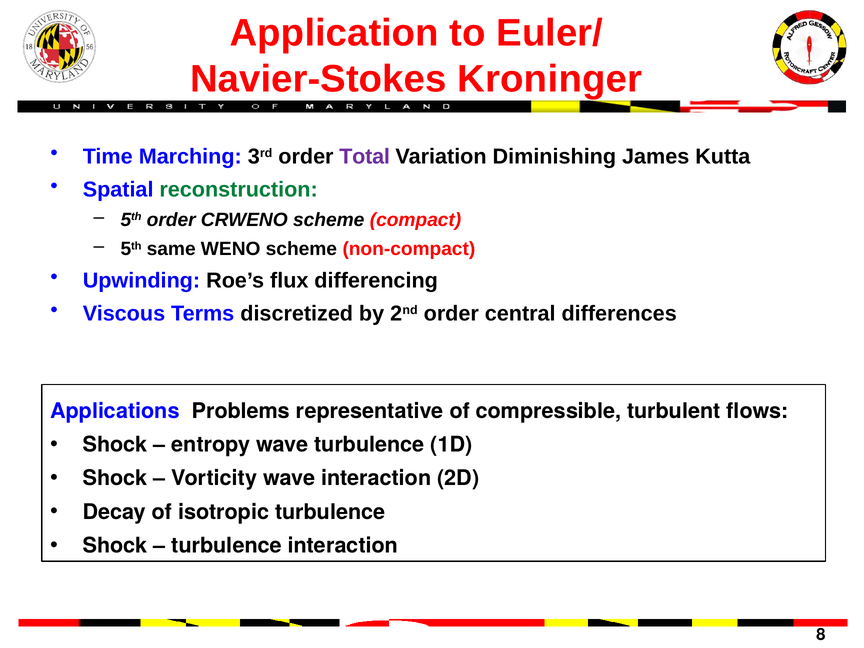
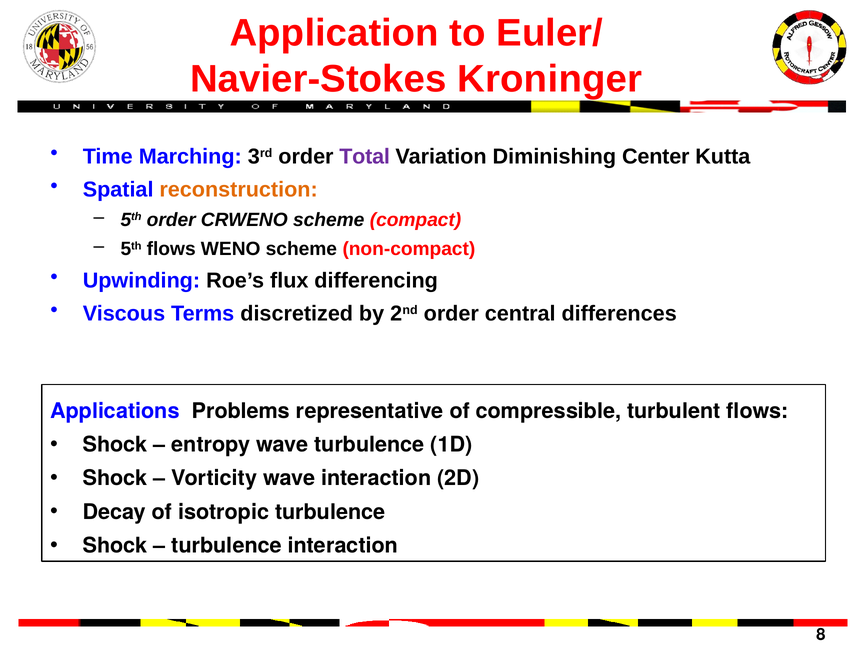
James: James -> Center
reconstruction colour: green -> orange
5th same: same -> flows
